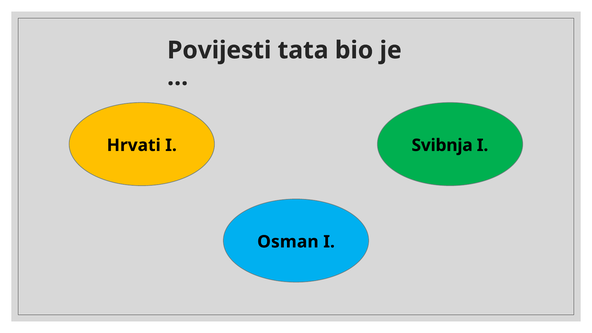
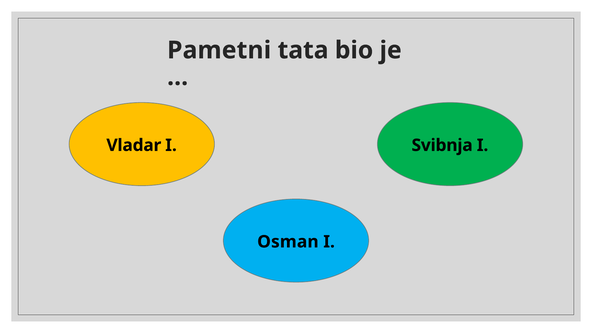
Povijesti: Povijesti -> Pametni
Hrvati: Hrvati -> Vladar
